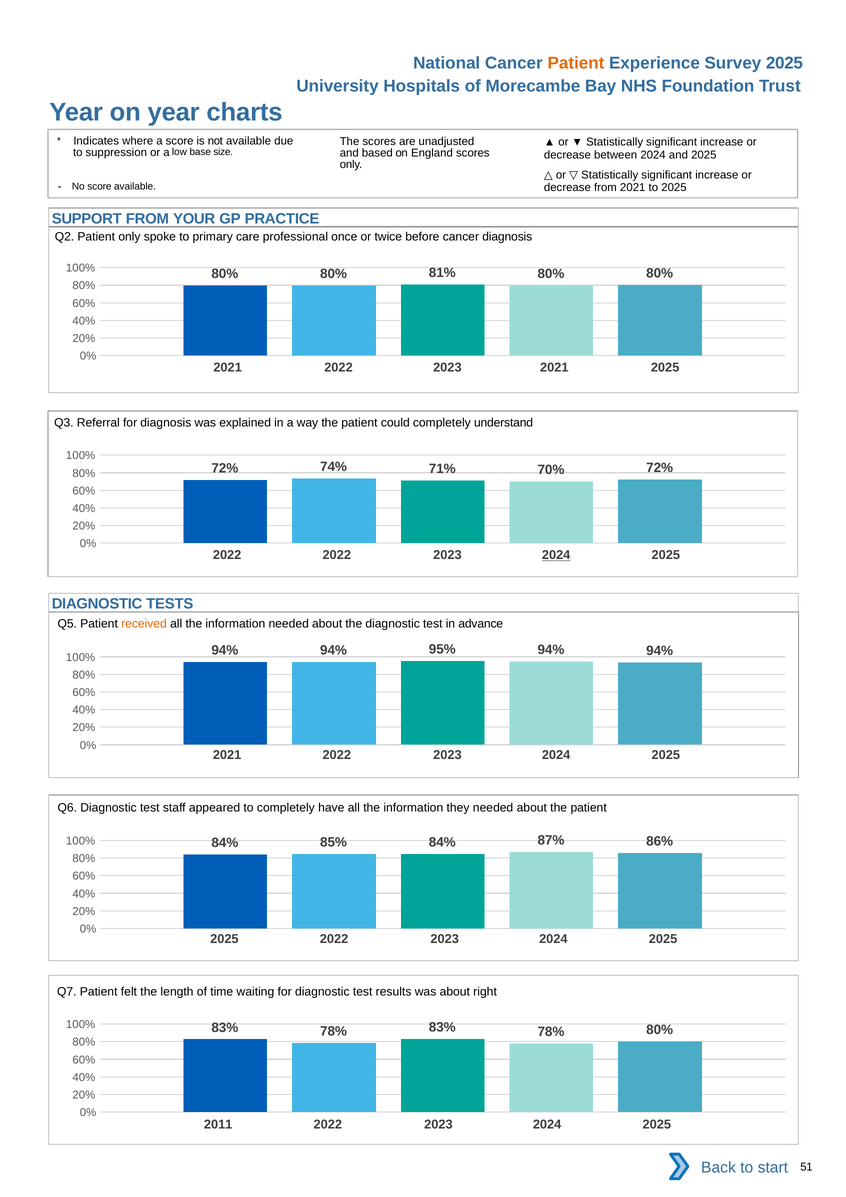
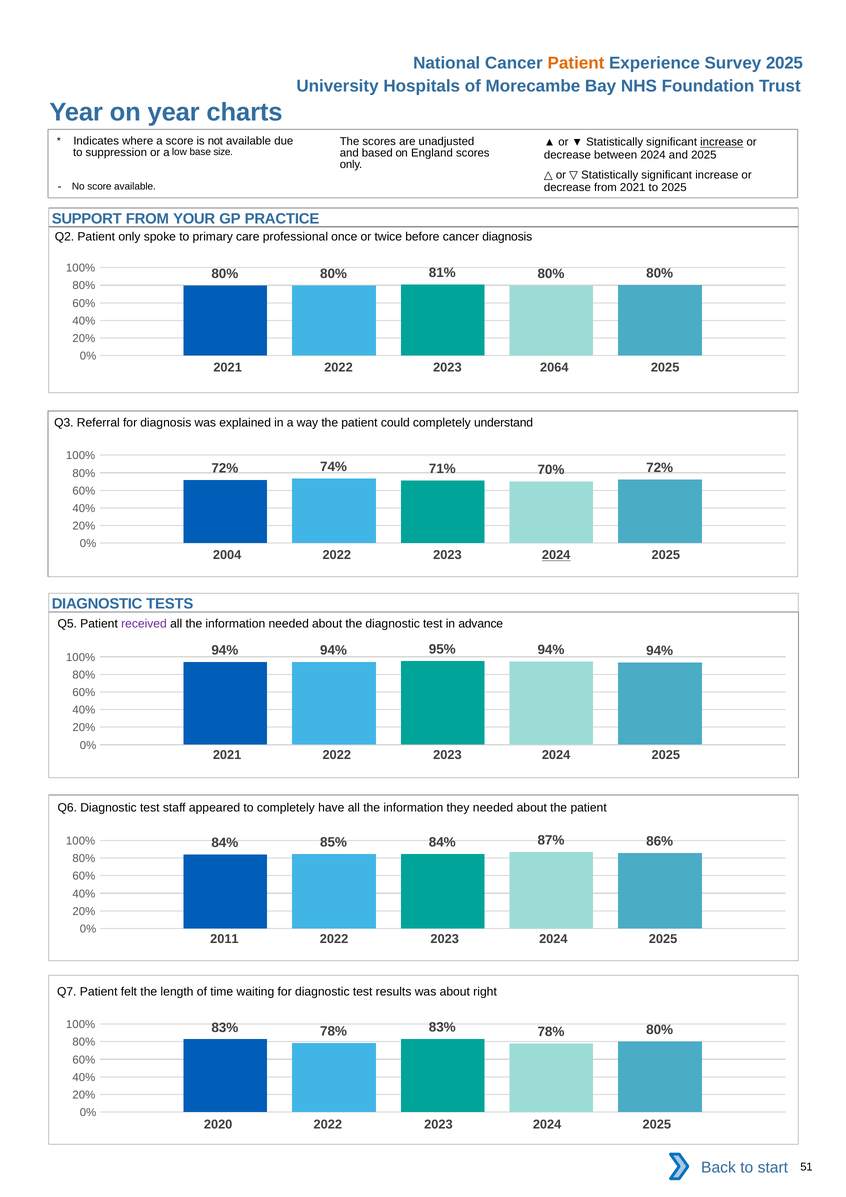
increase at (722, 142) underline: none -> present
2023 2021: 2021 -> 2064
2022 at (227, 555): 2022 -> 2004
received colour: orange -> purple
2025 at (224, 939): 2025 -> 2011
2011: 2011 -> 2020
